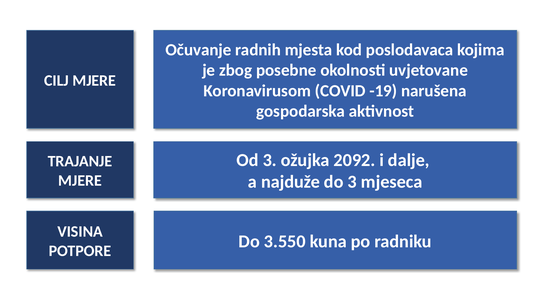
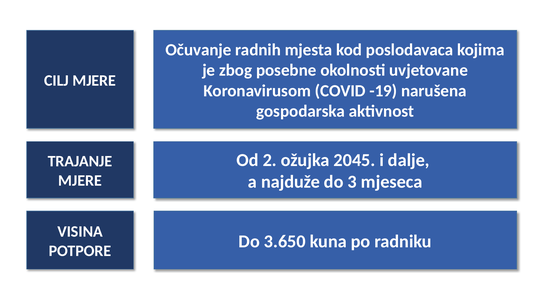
Od 3: 3 -> 2
2092: 2092 -> 2045
3.550: 3.550 -> 3.650
